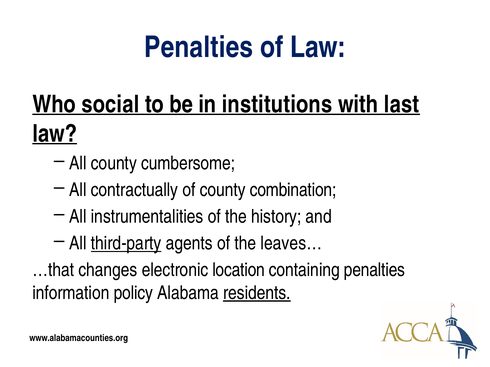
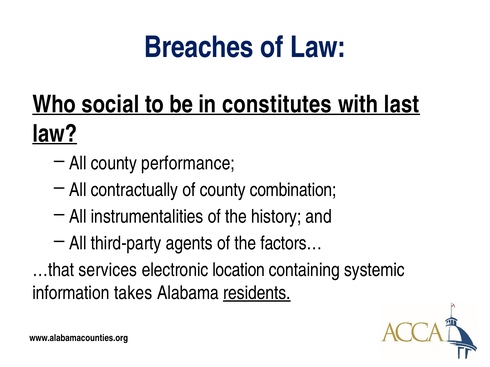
Penalties at (199, 47): Penalties -> Breaches
institutions: institutions -> constitutes
cumbersome: cumbersome -> performance
third-party underline: present -> none
leaves…: leaves… -> factors…
changes: changes -> services
containing penalties: penalties -> systemic
policy: policy -> takes
